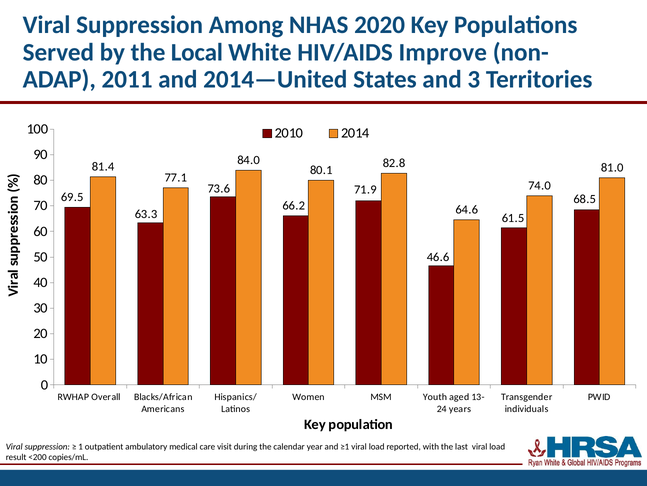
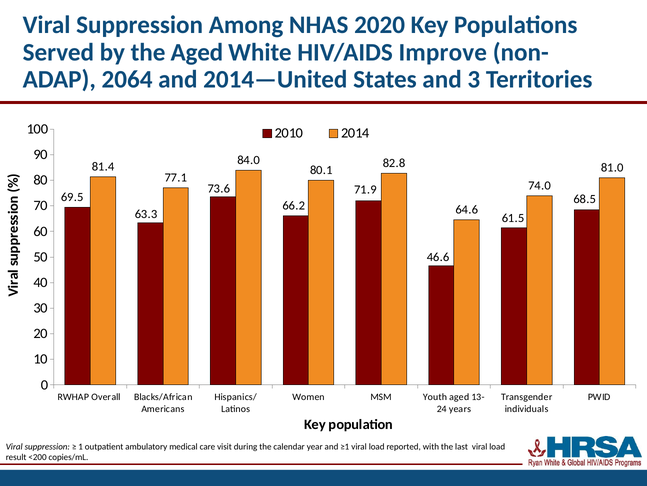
the Local: Local -> Aged
2011: 2011 -> 2064
